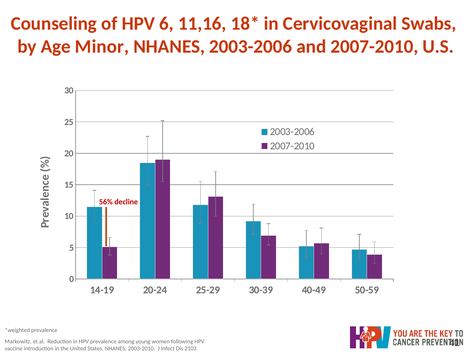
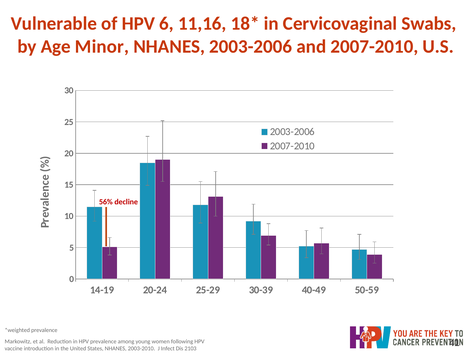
Counseling: Counseling -> Vulnerable
